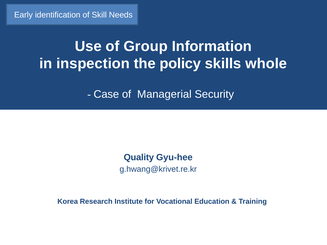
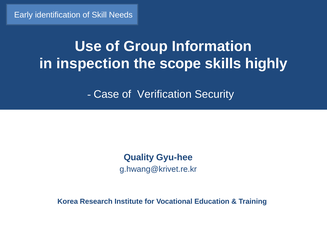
policy: policy -> scope
whole: whole -> highly
Managerial: Managerial -> Verification
